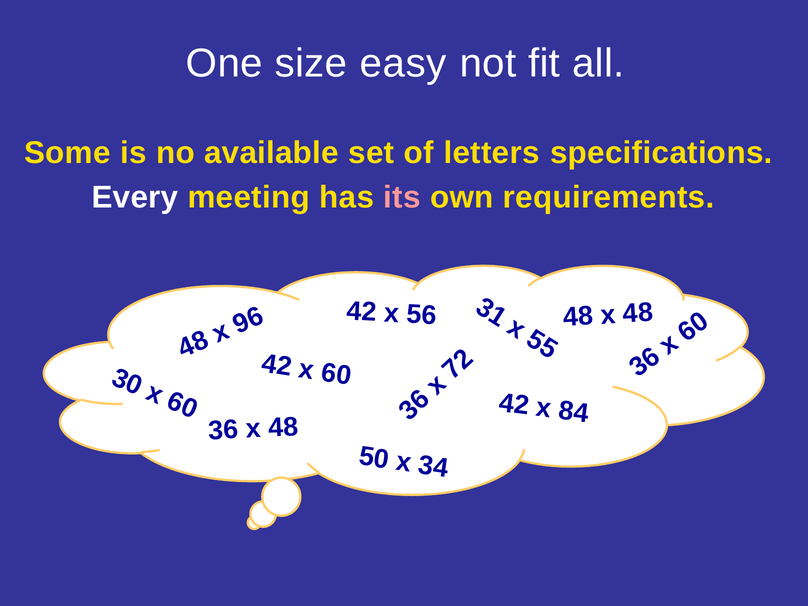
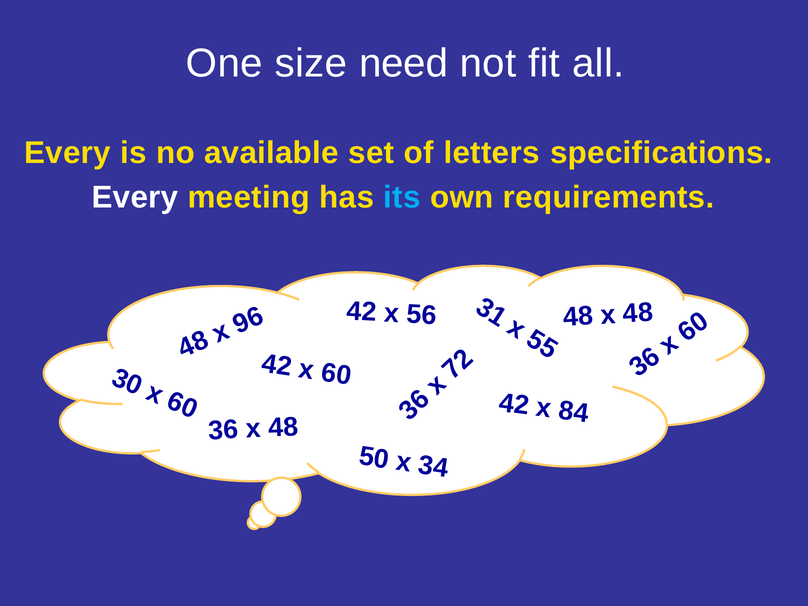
easy: easy -> need
Some at (67, 153): Some -> Every
its colour: pink -> light blue
